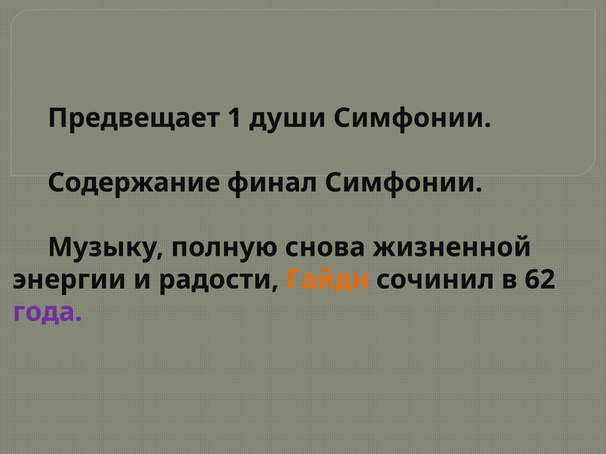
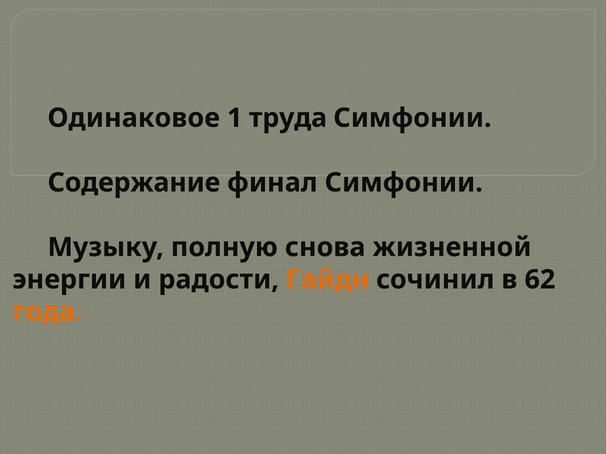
Предвещает: Предвещает -> Одинаковое
души: души -> труда
года colour: purple -> orange
